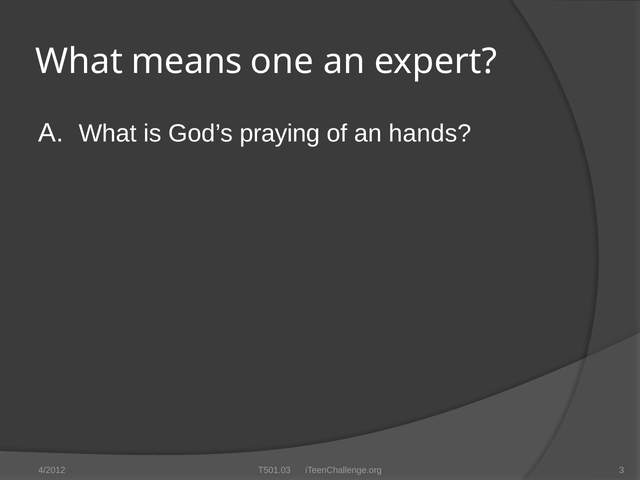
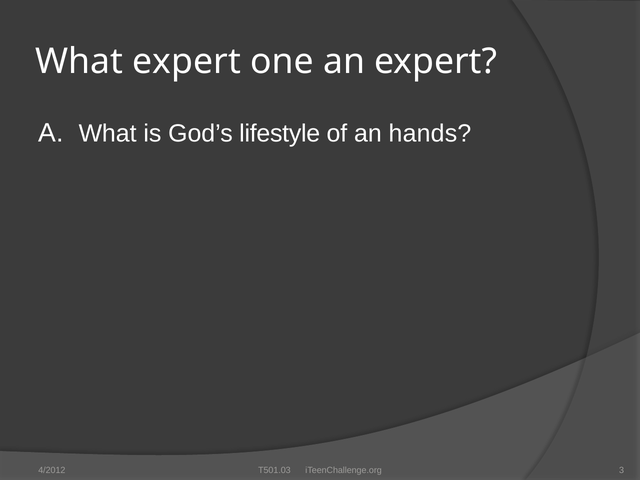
What means: means -> expert
praying: praying -> lifestyle
